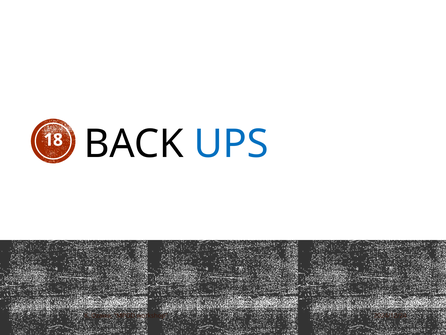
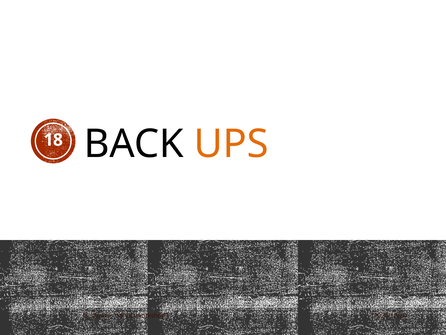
UPS colour: blue -> orange
